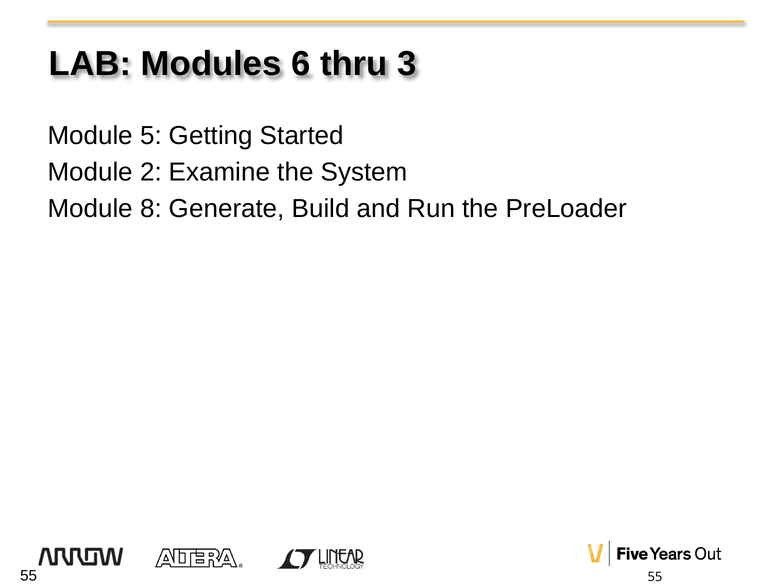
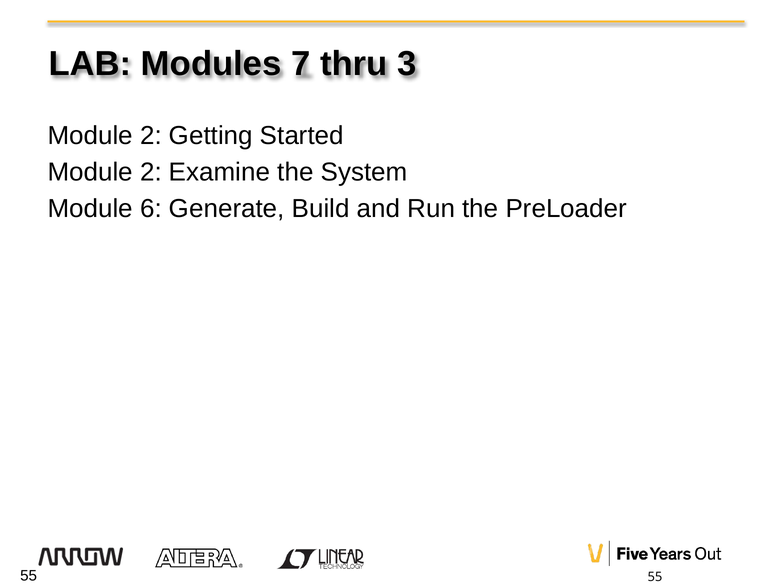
6: 6 -> 7
5 at (151, 136): 5 -> 2
8: 8 -> 6
